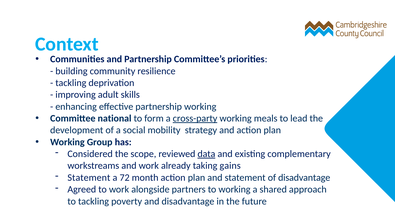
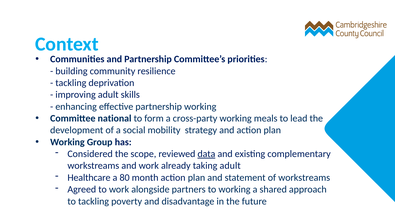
cross-party underline: present -> none
taking gains: gains -> adult
Statement at (89, 178): Statement -> Healthcare
72: 72 -> 80
of disadvantage: disadvantage -> workstreams
